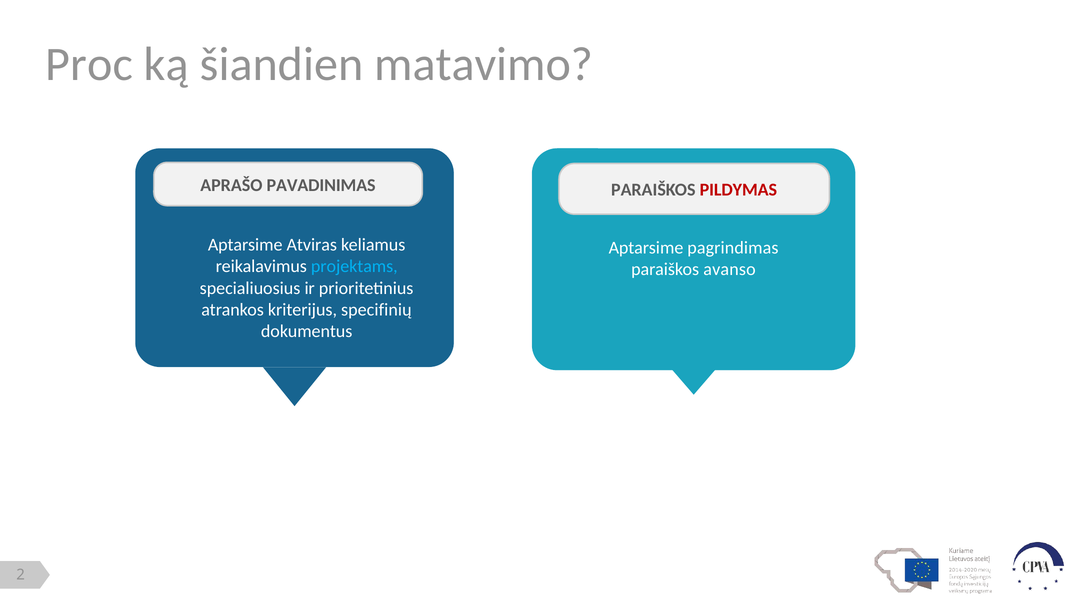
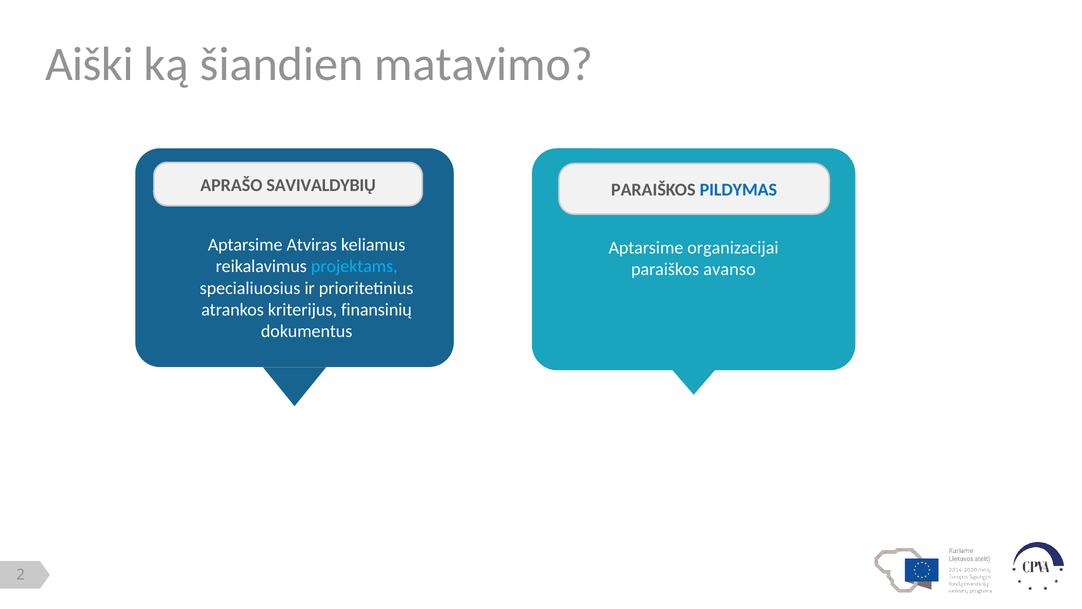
Proc: Proc -> Aiški
PAVADINIMAS: PAVADINIMAS -> SAVIVALDYBIŲ
PILDYMAS colour: red -> blue
pagrindimas: pagrindimas -> organizacijai
specifinių: specifinių -> finansinių
